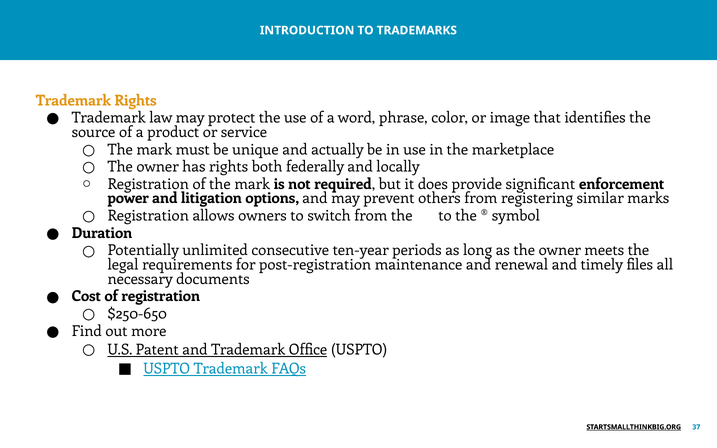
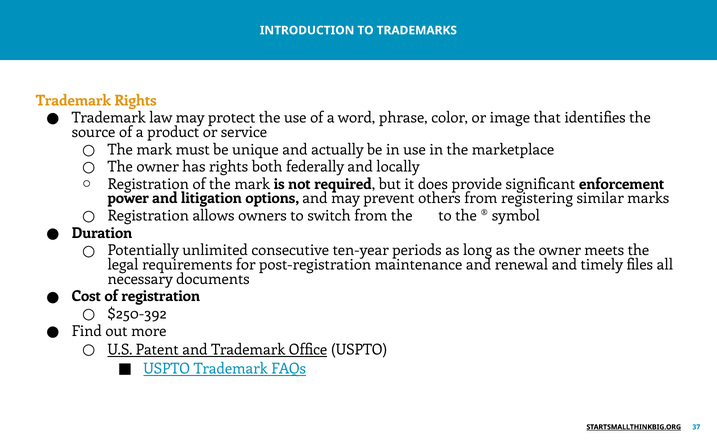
$250-650: $250-650 -> $250-392
